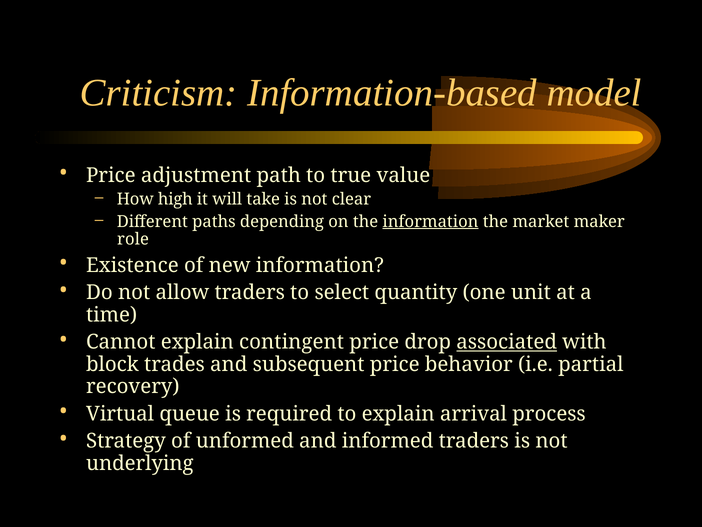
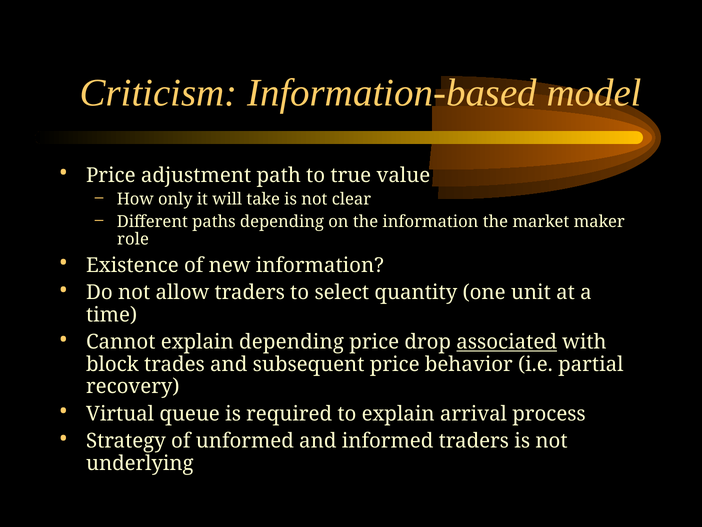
high: high -> only
information at (430, 221) underline: present -> none
explain contingent: contingent -> depending
